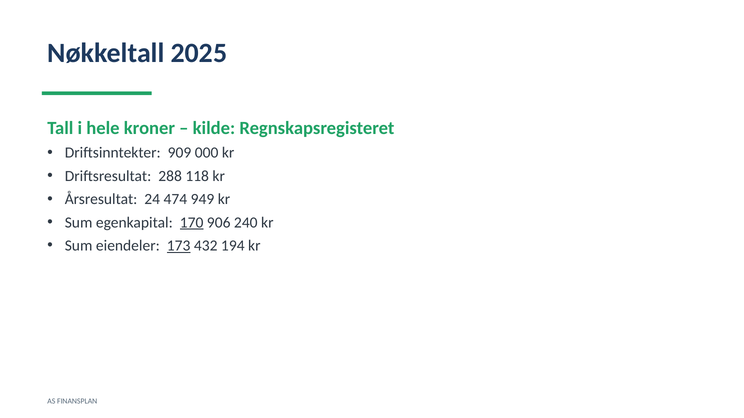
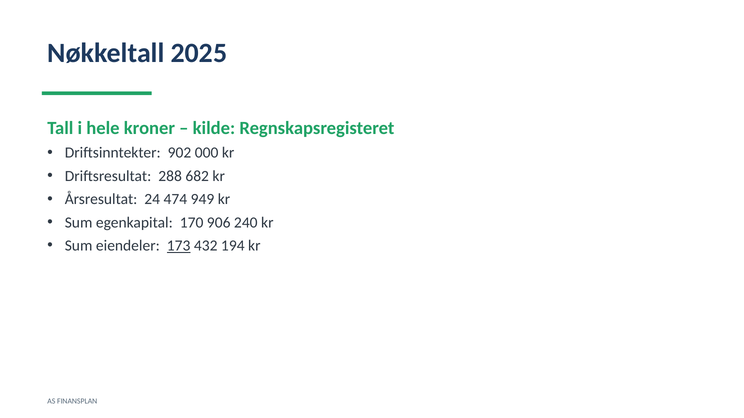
909: 909 -> 902
118: 118 -> 682
170 underline: present -> none
